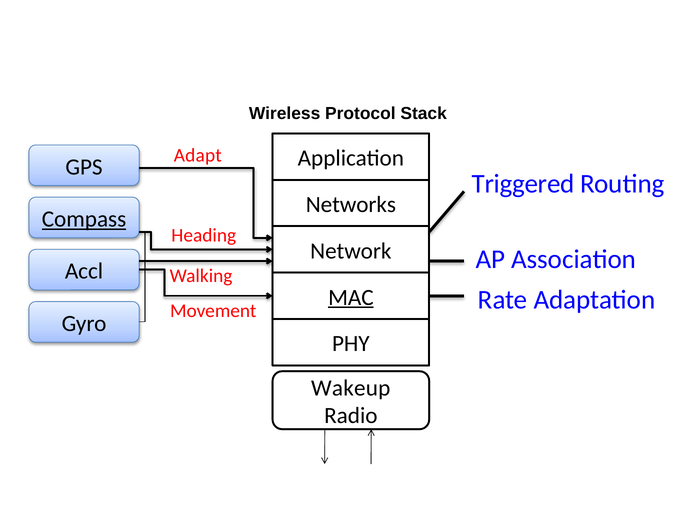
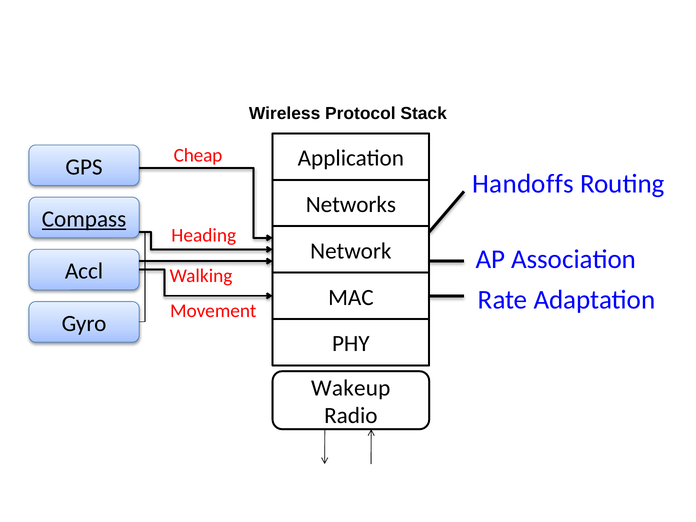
Adapt: Adapt -> Cheap
Triggered: Triggered -> Handoffs
MAC underline: present -> none
